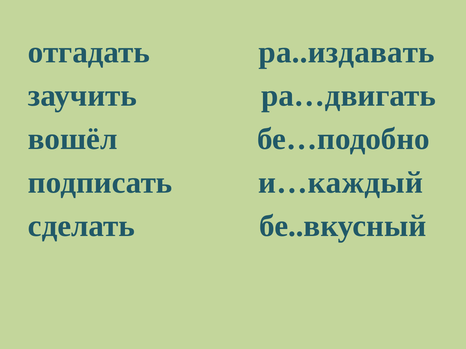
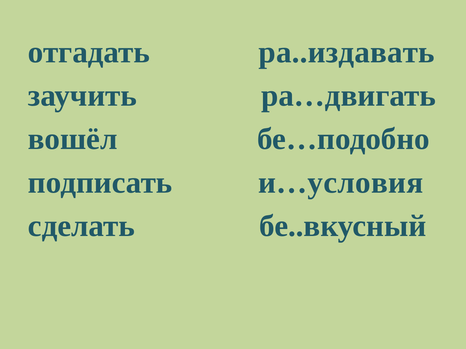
и…каждый: и…каждый -> и…условия
